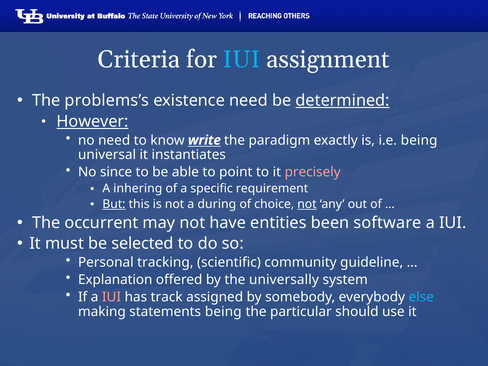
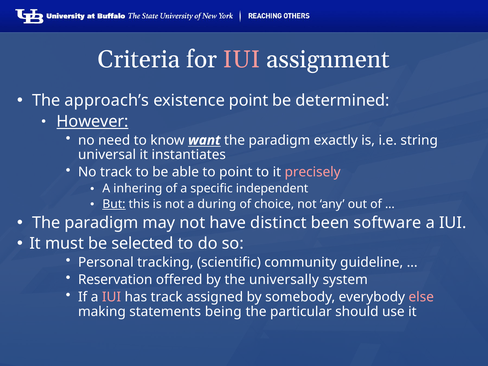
IUI at (242, 59) colour: light blue -> pink
problems’s: problems’s -> approach’s
existence need: need -> point
determined underline: present -> none
write: write -> want
i.e being: being -> string
No since: since -> track
requirement: requirement -> independent
not at (307, 204) underline: present -> none
occurrent at (102, 223): occurrent -> paradigm
entities: entities -> distinct
Explanation: Explanation -> Reservation
else colour: light blue -> pink
